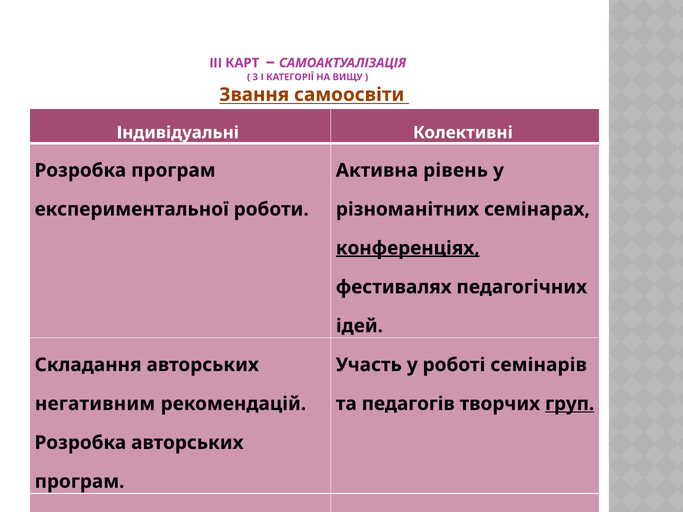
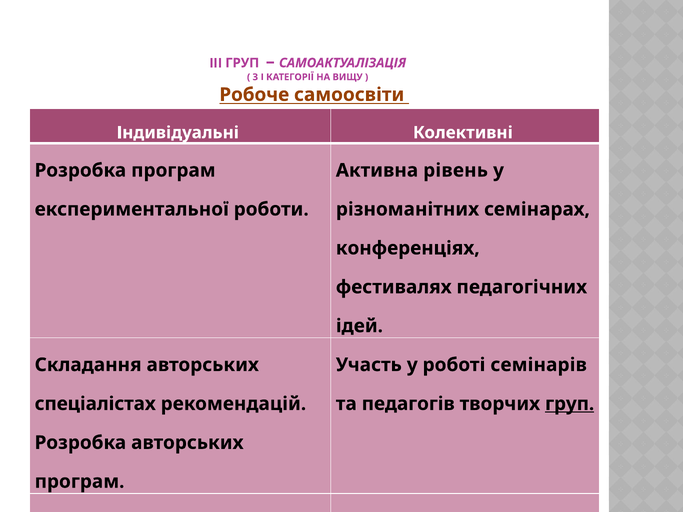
ІІІ КАРТ: КАРТ -> ГРУП
Звання: Звання -> Робоче
конференціях underline: present -> none
негативним: негативним -> спеціалістах
